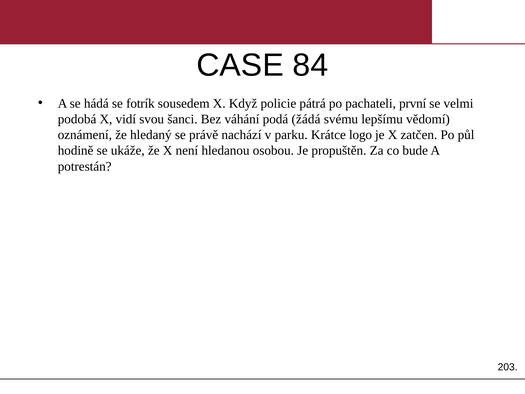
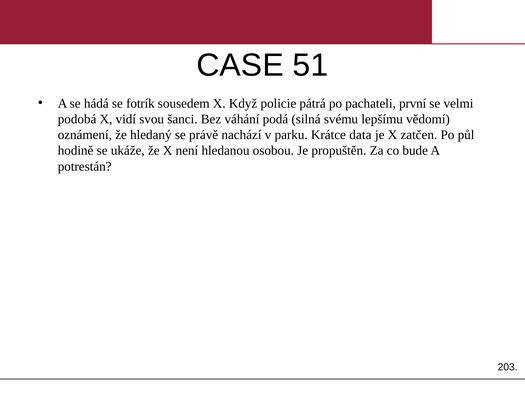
84: 84 -> 51
žádá: žádá -> silná
logo: logo -> data
